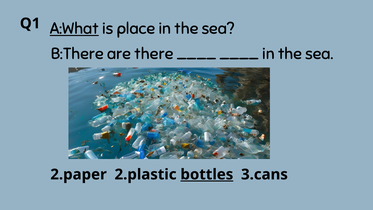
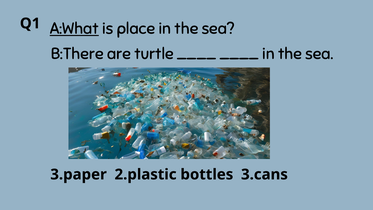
there: there -> turtle
2.paper: 2.paper -> 3.paper
bottles underline: present -> none
